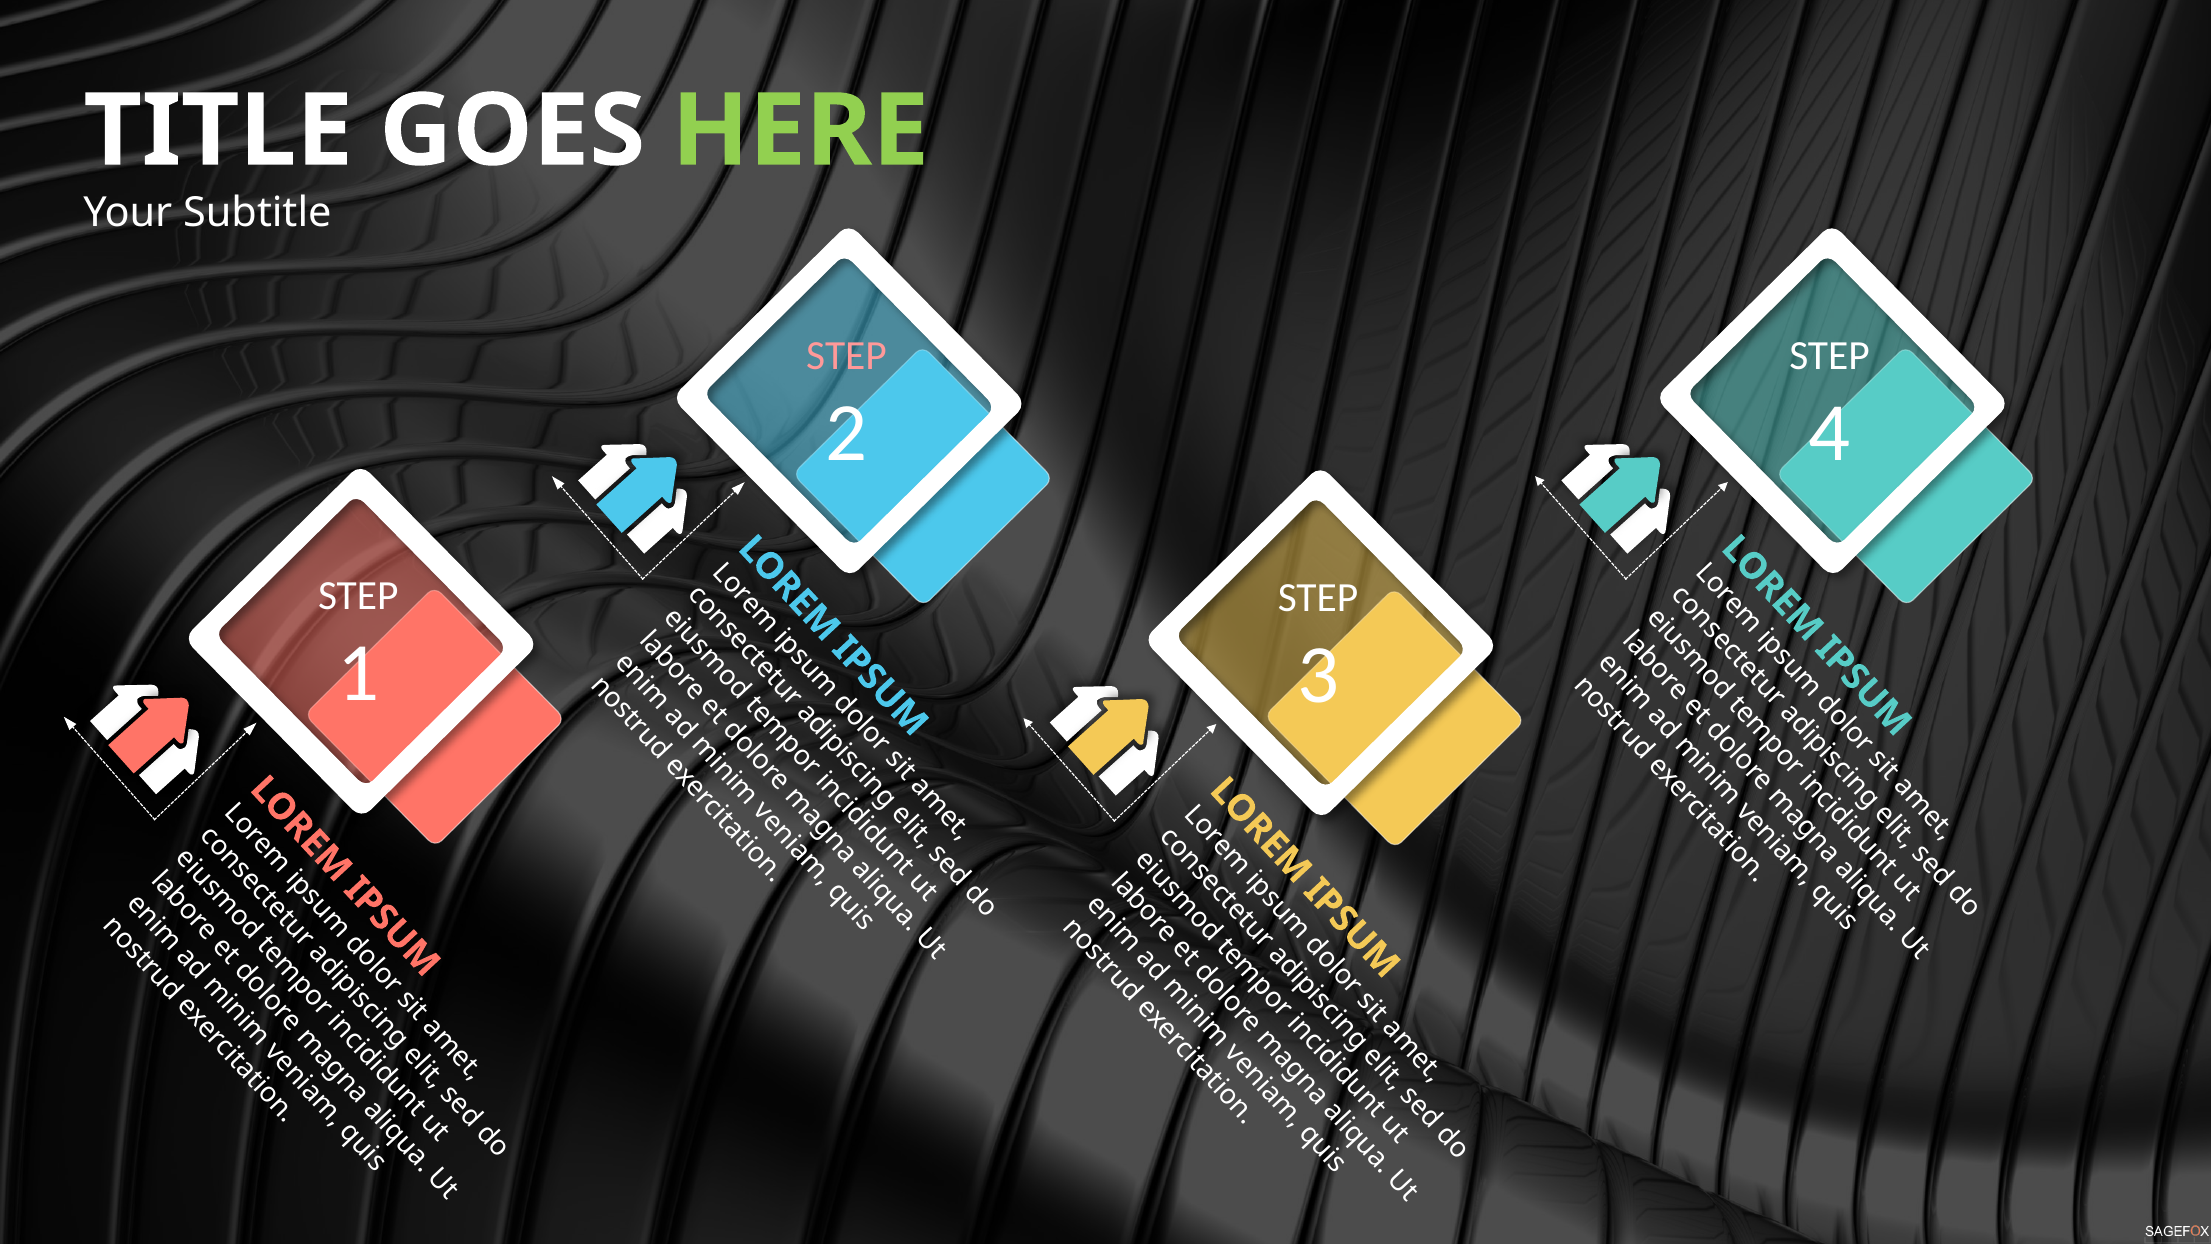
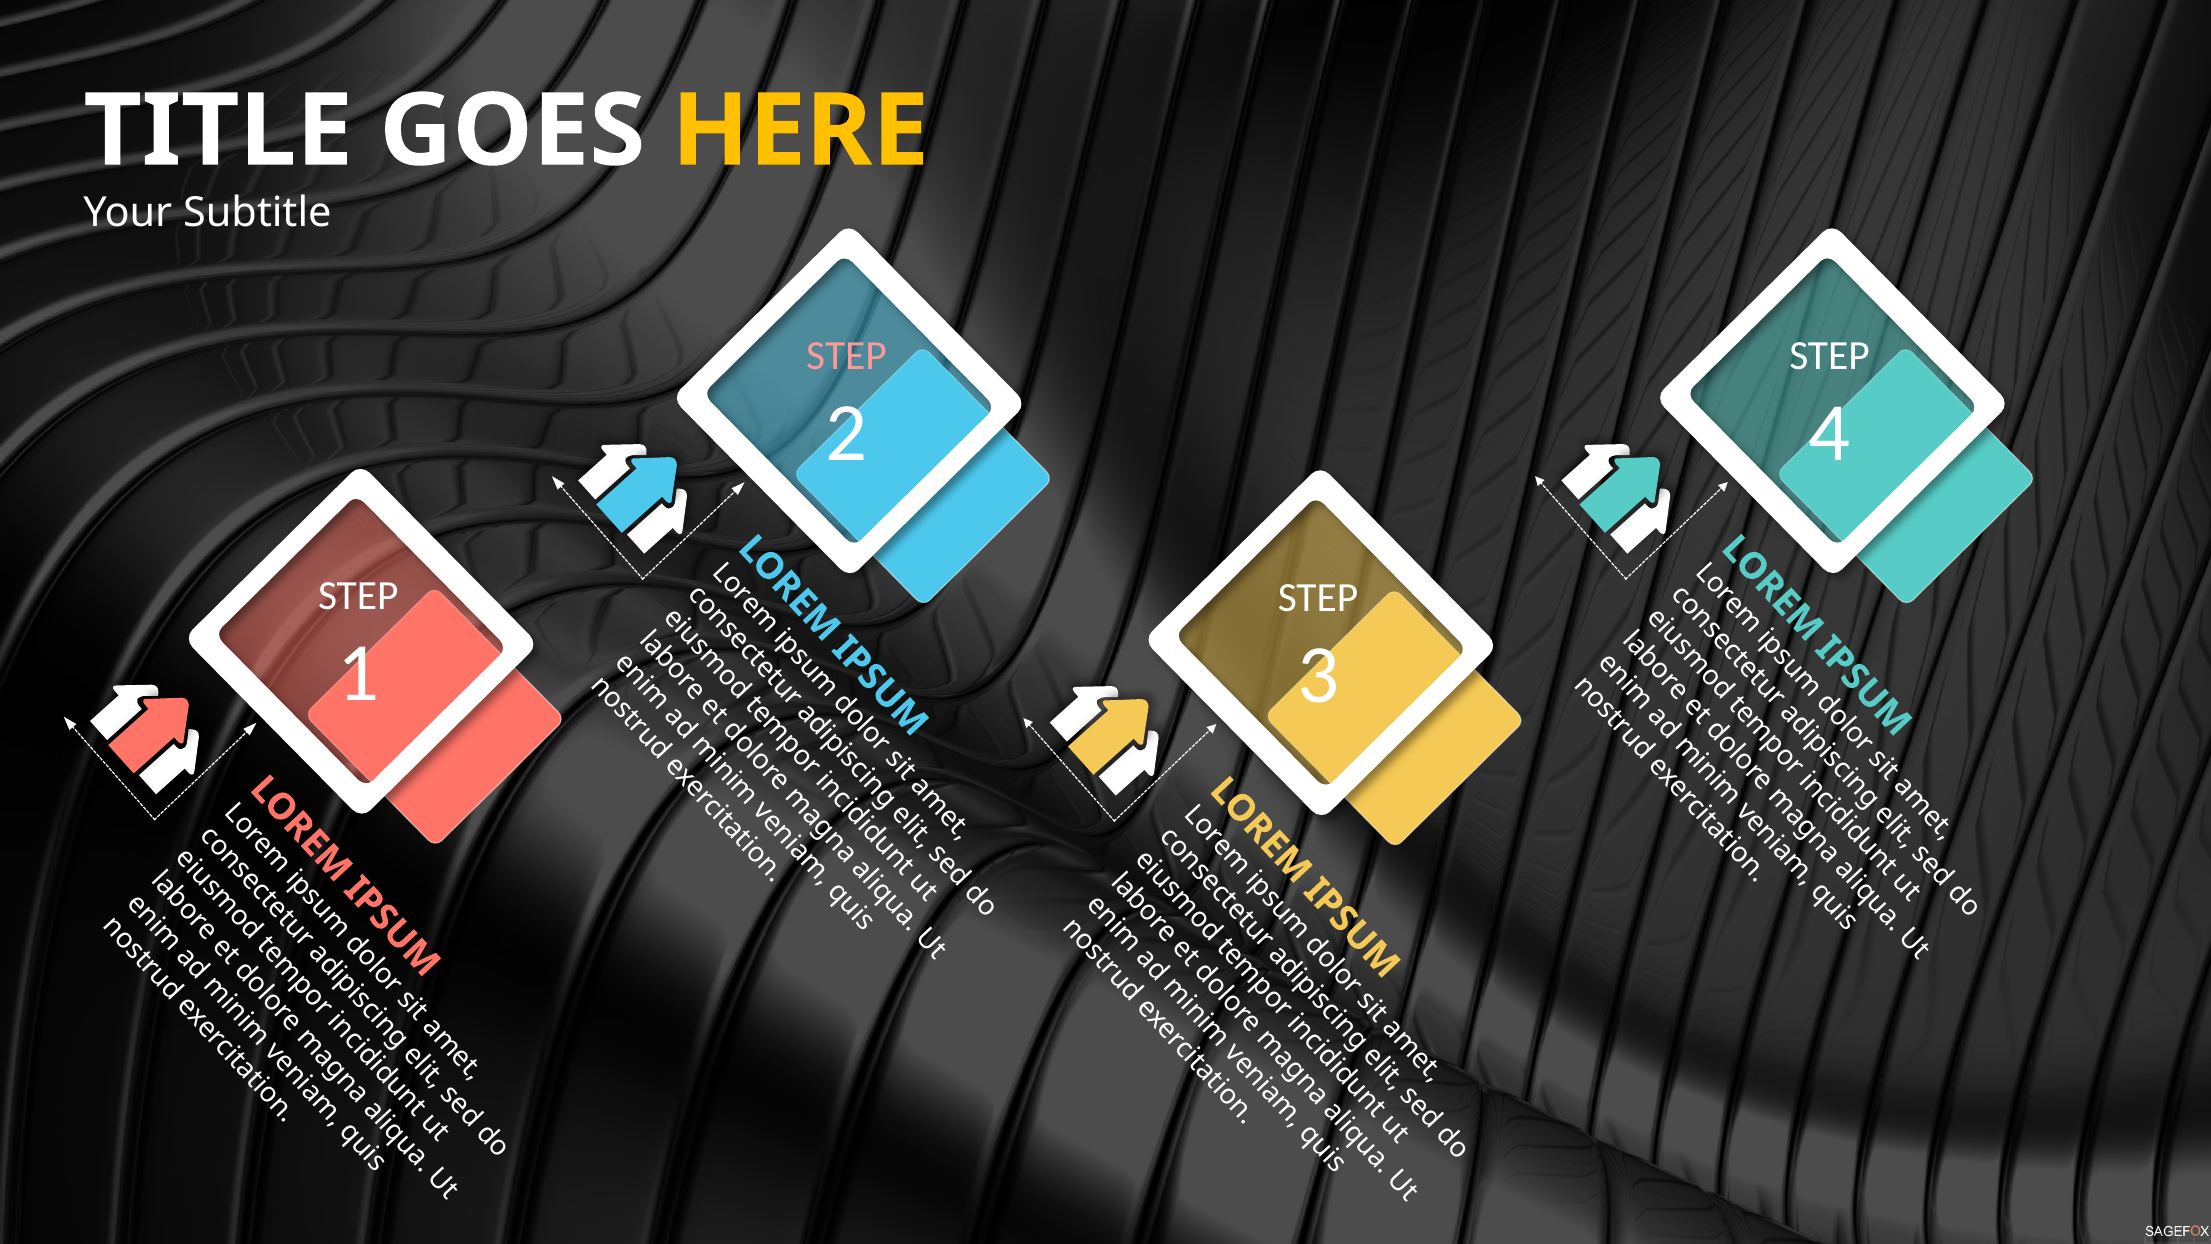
HERE colour: light green -> yellow
